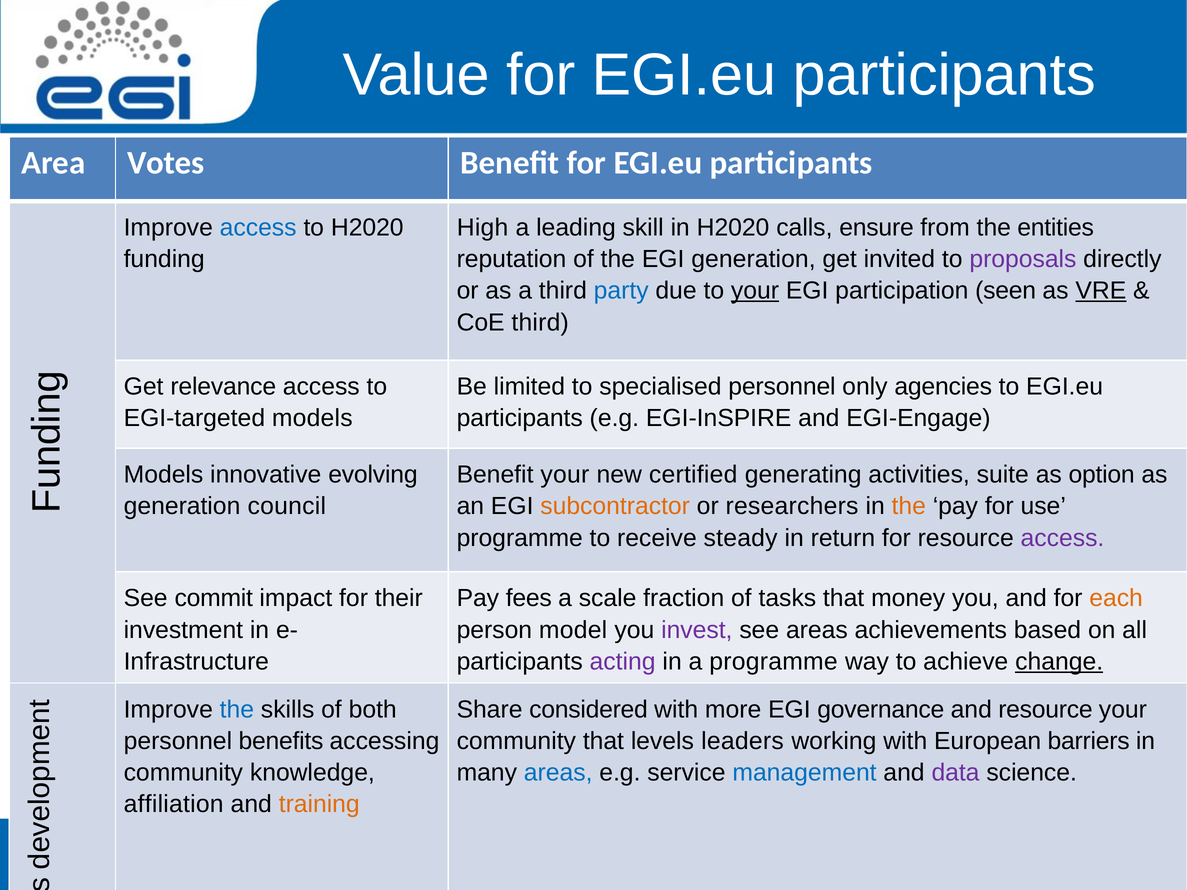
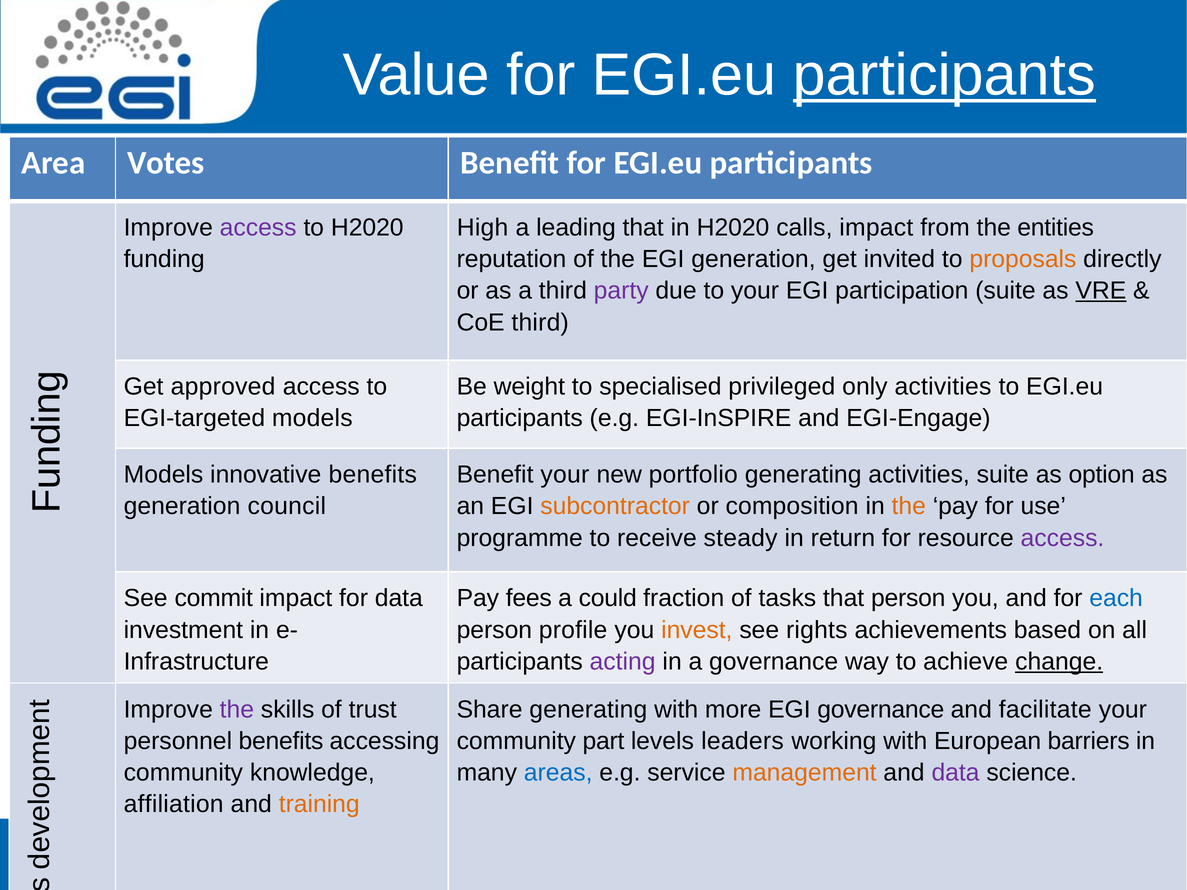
participants at (944, 75) underline: none -> present
access at (258, 228) colour: blue -> purple
leading skill: skill -> that
calls ensure: ensure -> impact
proposals colour: purple -> orange
party colour: blue -> purple
your at (755, 291) underline: present -> none
participation seen: seen -> suite
relevance: relevance -> approved
limited: limited -> weight
specialised personnel: personnel -> privileged
only agencies: agencies -> activities
innovative evolving: evolving -> benefits
certified: certified -> portfolio
researchers: researchers -> composition
for their: their -> data
scale: scale -> could
that money: money -> person
each colour: orange -> blue
model: model -> profile
invest colour: purple -> orange
see areas: areas -> rights
a programme: programme -> governance
Share considered: considered -> generating
and resource: resource -> facilitate
the at (237, 710) colour: blue -> purple
both: both -> trust
community that: that -> part
management colour: blue -> orange
